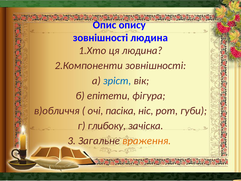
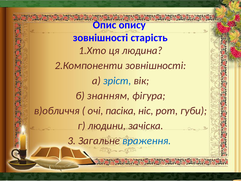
зовнішності людина: людина -> старість
епітети: епітети -> знанням
глибоку: глибоку -> людини
враження colour: orange -> blue
